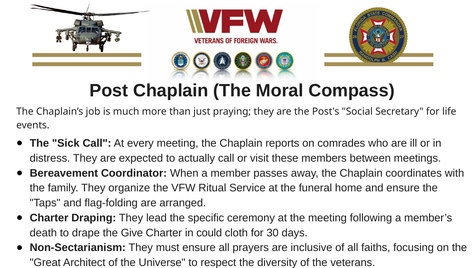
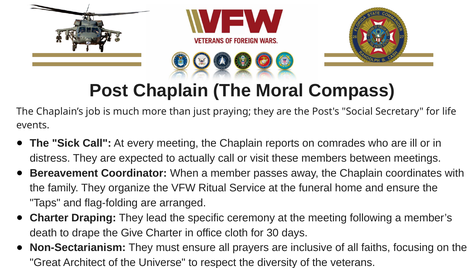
could: could -> office
